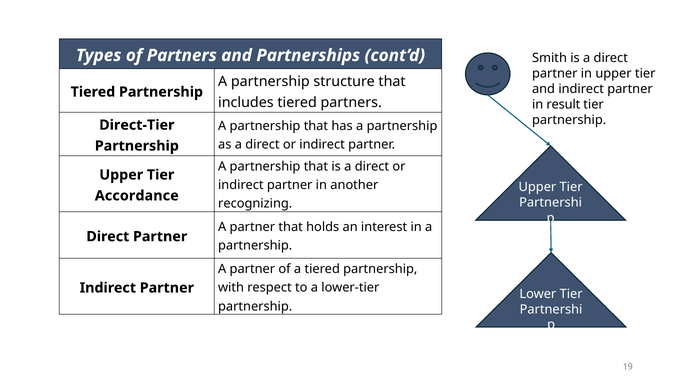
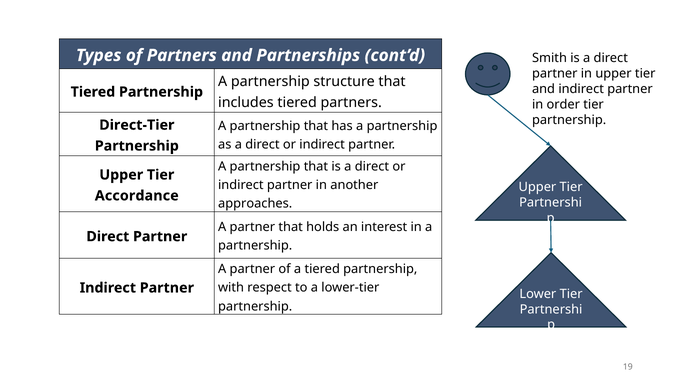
result: result -> order
recognizing: recognizing -> approaches
